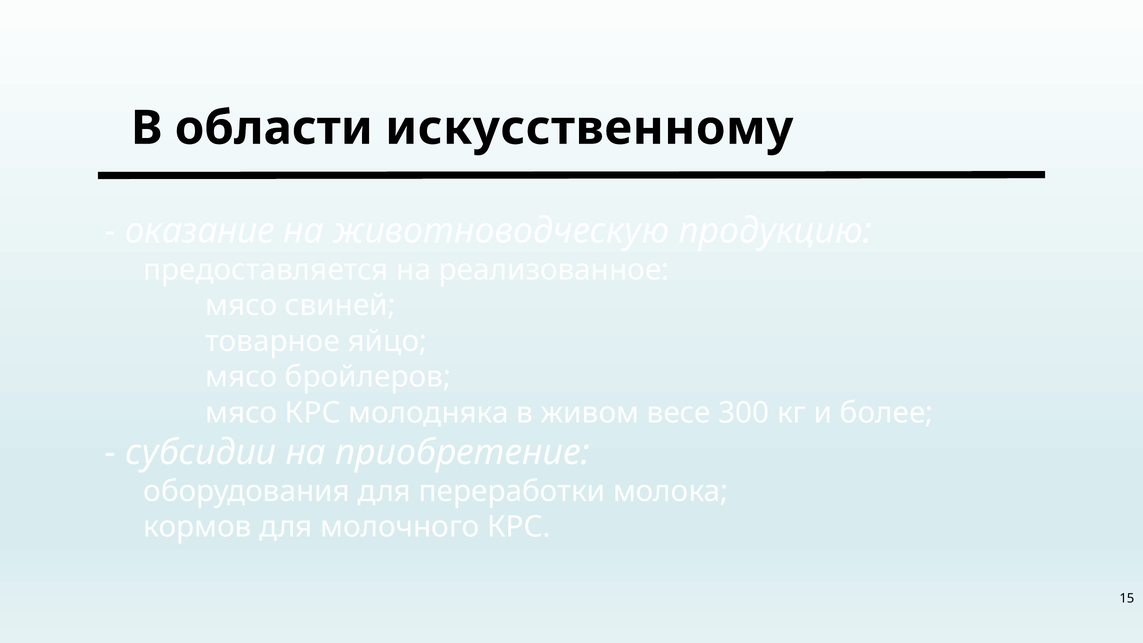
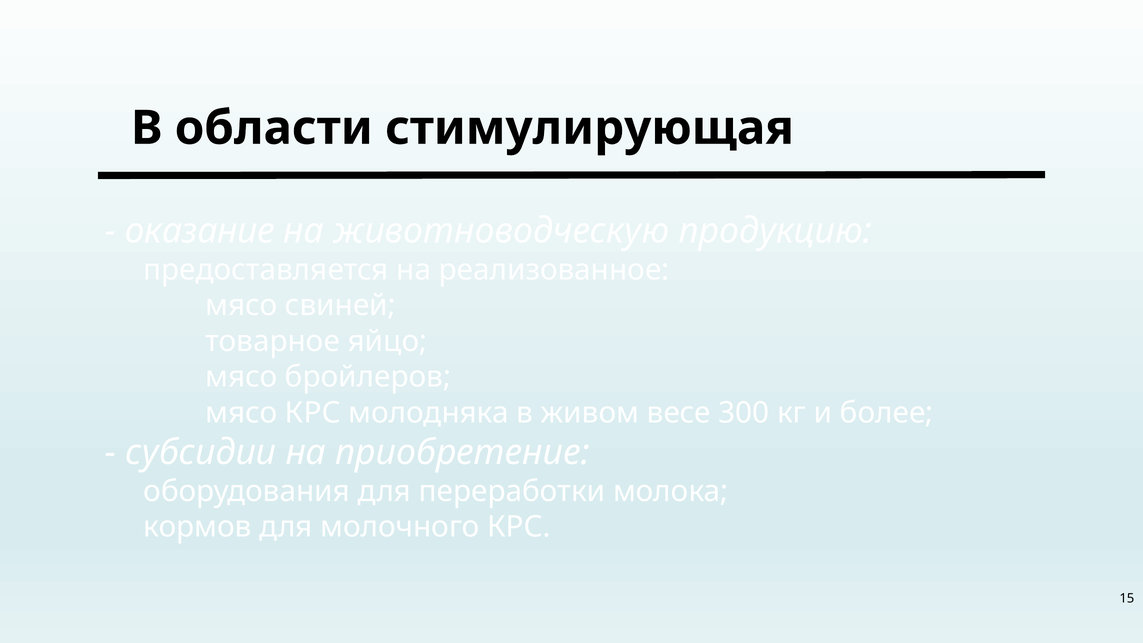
искусственному: искусственному -> стимулирующая
